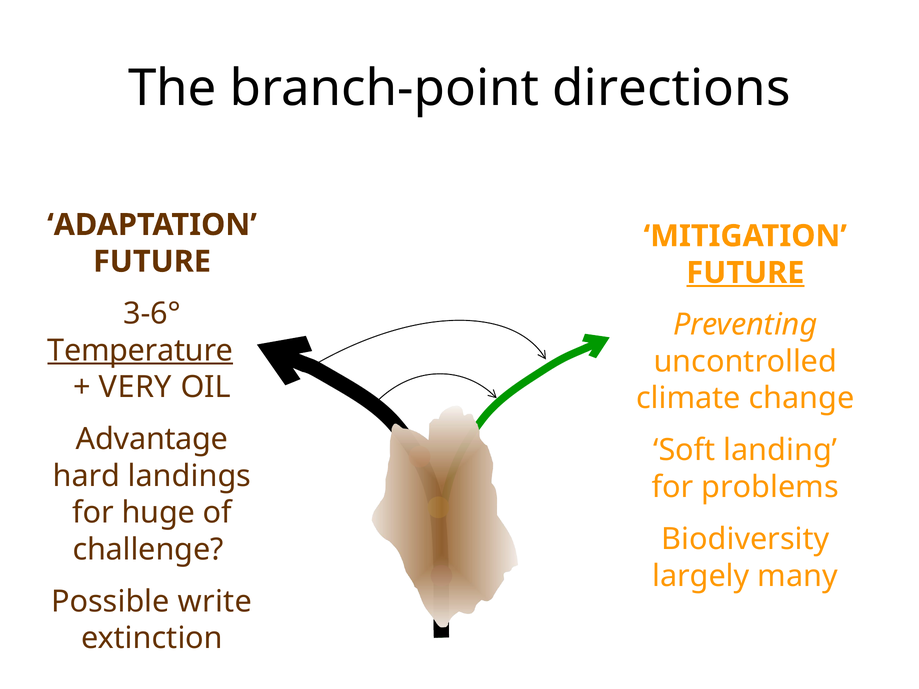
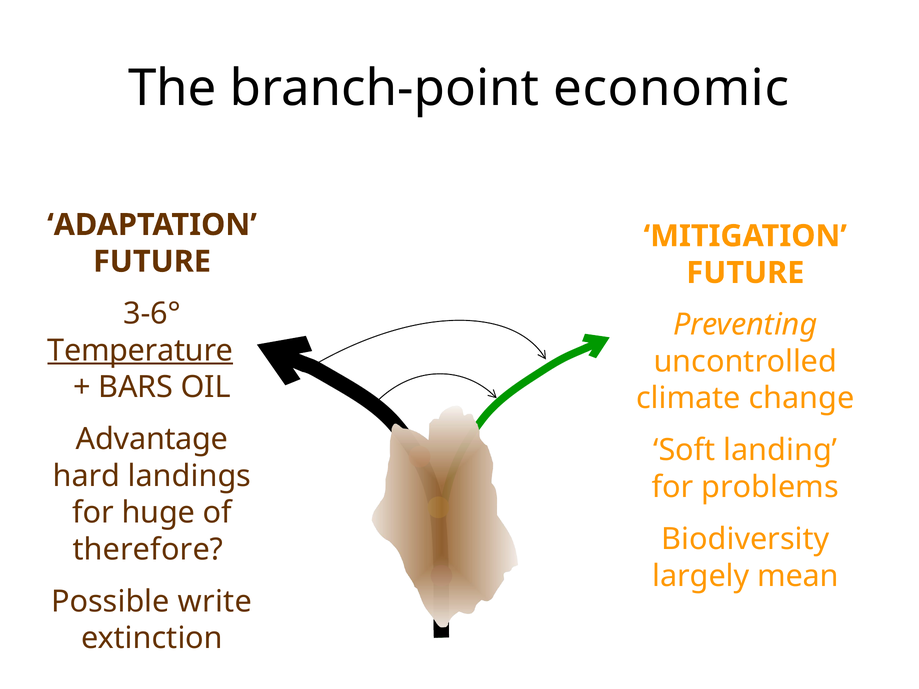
directions: directions -> economic
FUTURE at (745, 273) underline: present -> none
VERY: VERY -> BARS
challenge: challenge -> therefore
many: many -> mean
